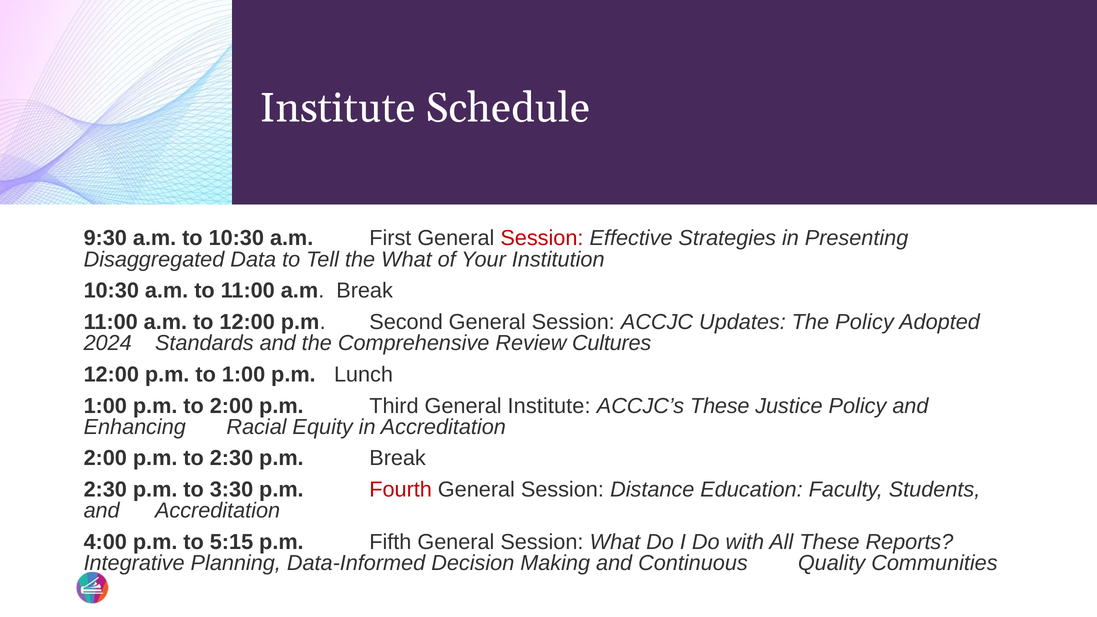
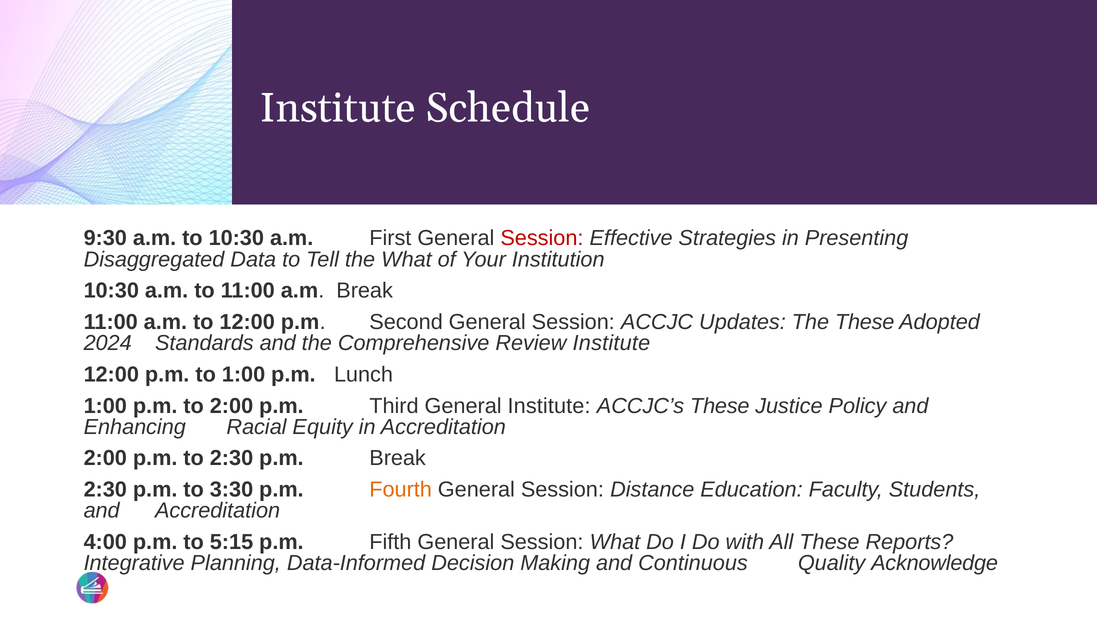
The Policy: Policy -> These
Review Cultures: Cultures -> Institute
Fourth colour: red -> orange
Communities: Communities -> Acknowledge
